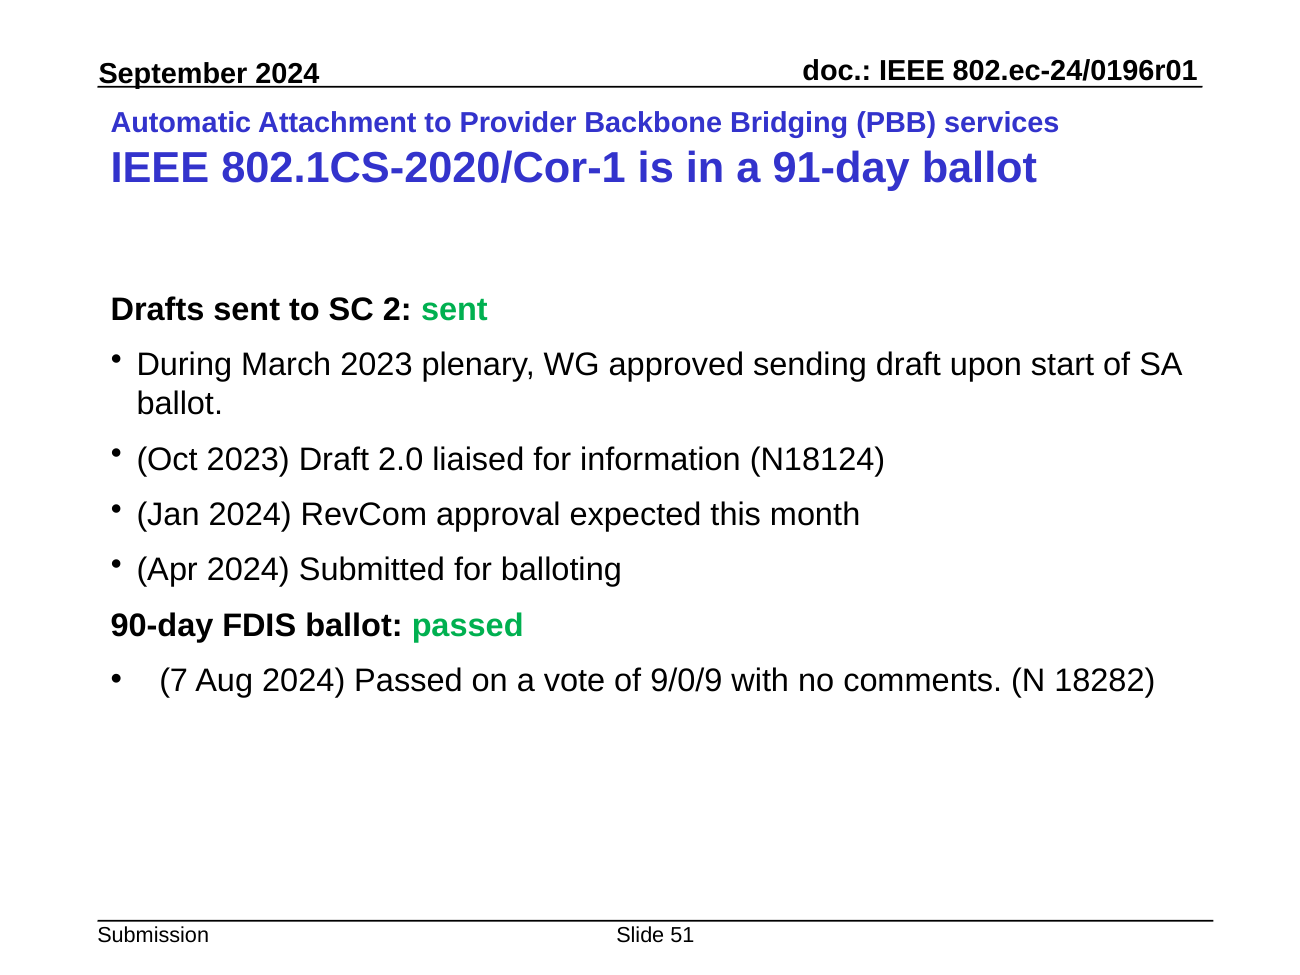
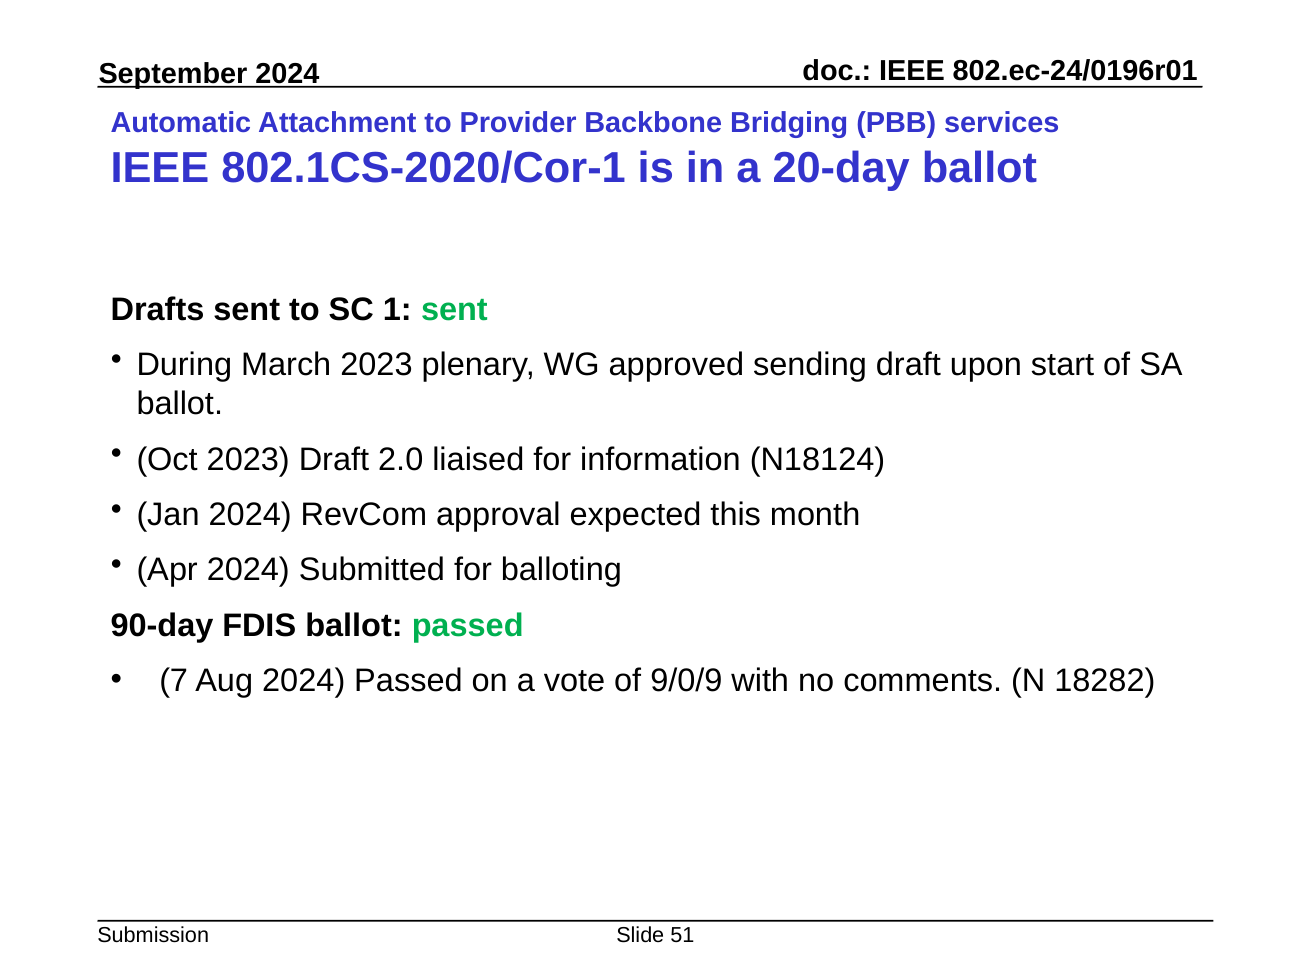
91-day: 91-day -> 20-day
2: 2 -> 1
